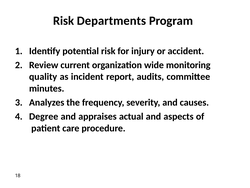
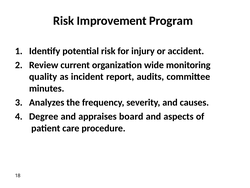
Departments: Departments -> Improvement
actual: actual -> board
